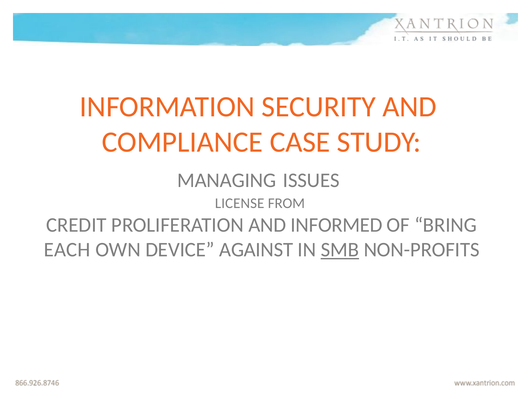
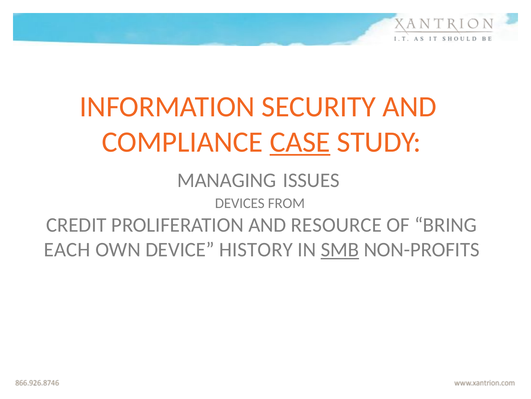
CASE underline: none -> present
LICENSE: LICENSE -> DEVICES
INFORMED: INFORMED -> RESOURCE
AGAINST: AGAINST -> HISTORY
